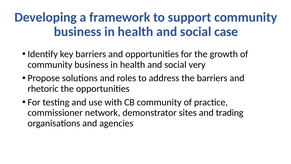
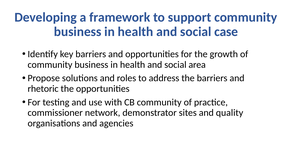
very: very -> area
trading: trading -> quality
